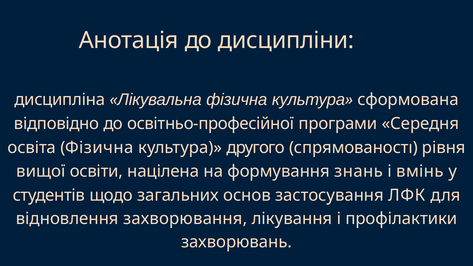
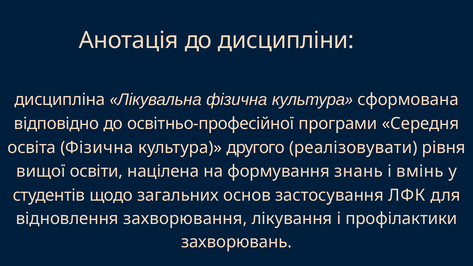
спрямованостı: спрямованостı -> реалізовувати
